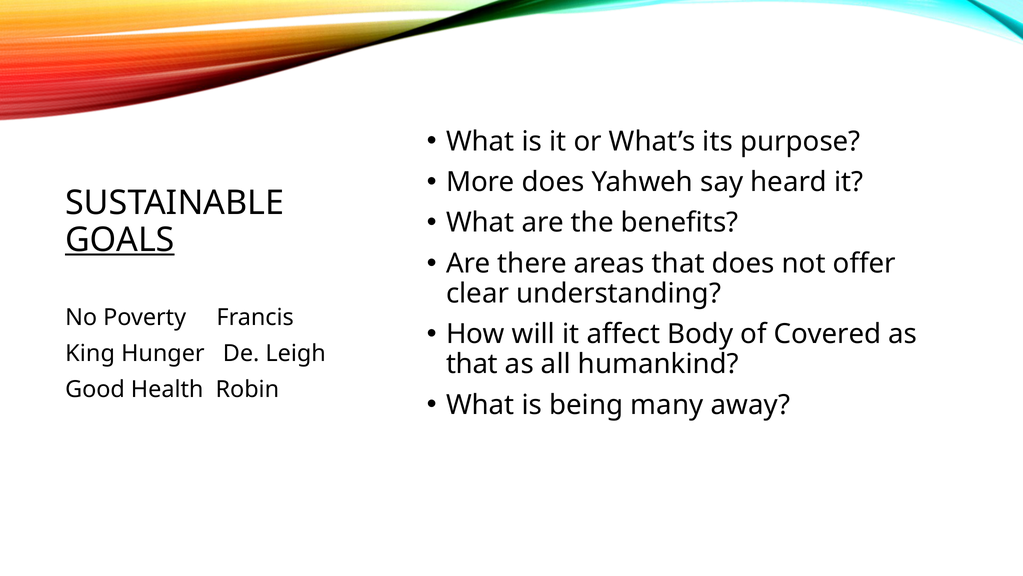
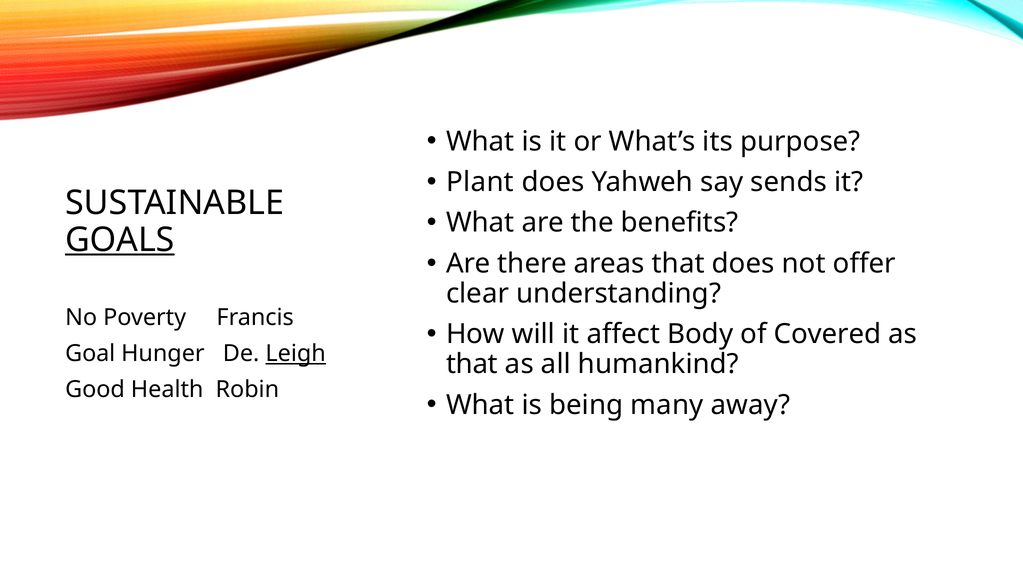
More: More -> Plant
heard: heard -> sends
King: King -> Goal
Leigh underline: none -> present
